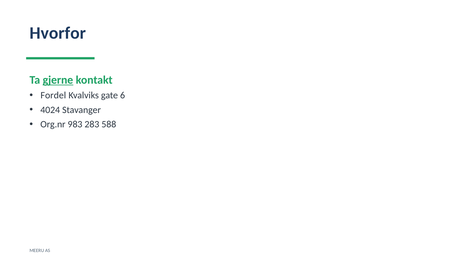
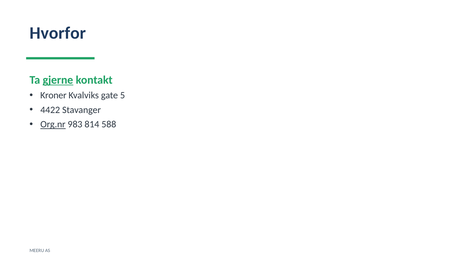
Fordel: Fordel -> Kroner
6: 6 -> 5
4024: 4024 -> 4422
Org.nr underline: none -> present
283: 283 -> 814
